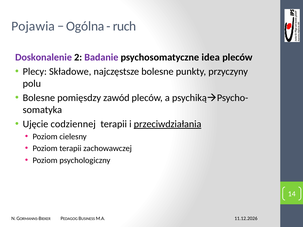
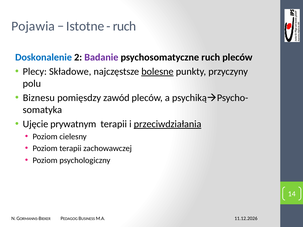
Ogólna: Ogólna -> Istotne
Doskonalenie colour: purple -> blue
psychosomatyczne idea: idea -> ruch
bolesne at (157, 72) underline: none -> present
Bolesne at (39, 98): Bolesne -> Biznesu
codziennej: codziennej -> prywatnym
